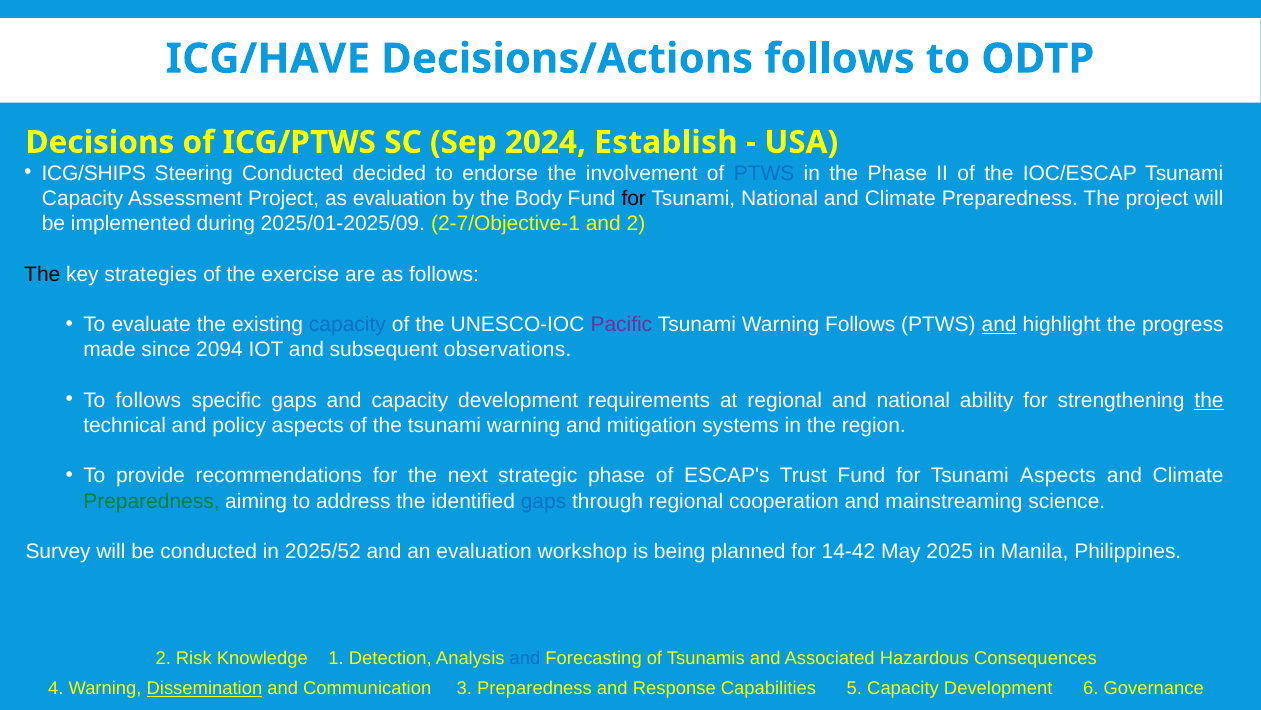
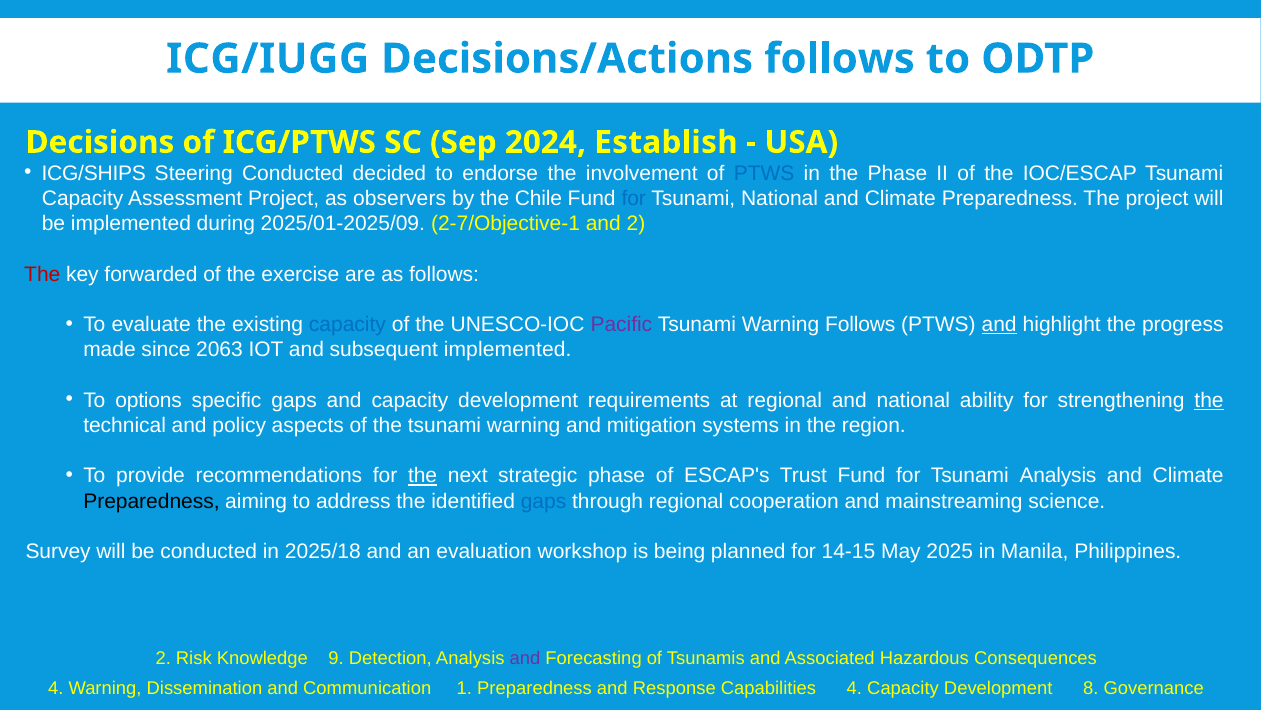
ICG/HAVE: ICG/HAVE -> ICG/IUGG
as evaluation: evaluation -> observers
Body: Body -> Chile
for at (634, 198) colour: black -> blue
The at (42, 274) colour: black -> red
strategies: strategies -> forwarded
2094: 2094 -> 2063
subsequent observations: observations -> implemented
To follows: follows -> options
the at (423, 475) underline: none -> present
Tsunami Aspects: Aspects -> Analysis
Preparedness at (151, 501) colour: green -> black
2025/52: 2025/52 -> 2025/18
14-42: 14-42 -> 14-15
1: 1 -> 9
and at (525, 658) colour: blue -> purple
Dissemination underline: present -> none
3: 3 -> 1
Capabilities 5: 5 -> 4
6: 6 -> 8
